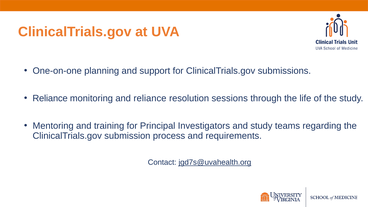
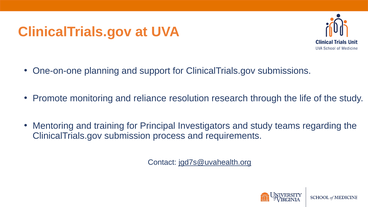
Reliance at (50, 98): Reliance -> Promote
sessions: sessions -> research
